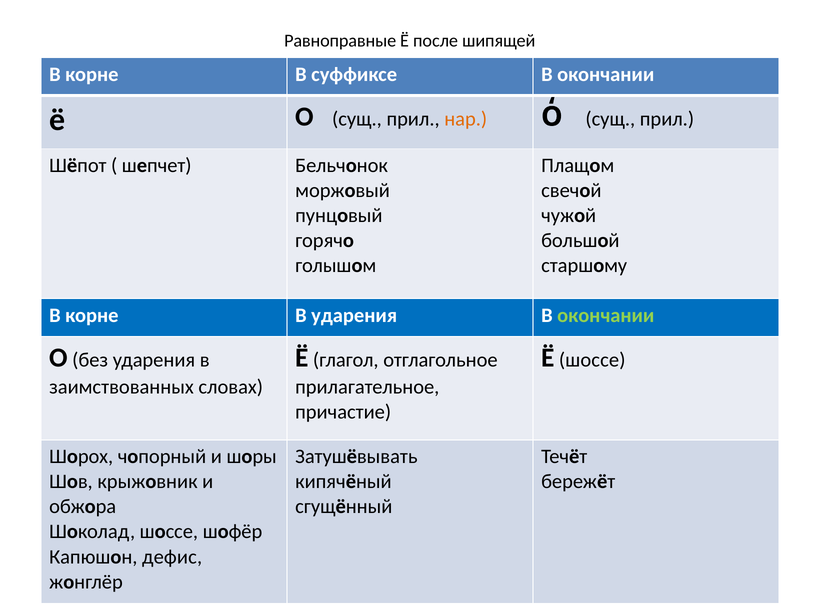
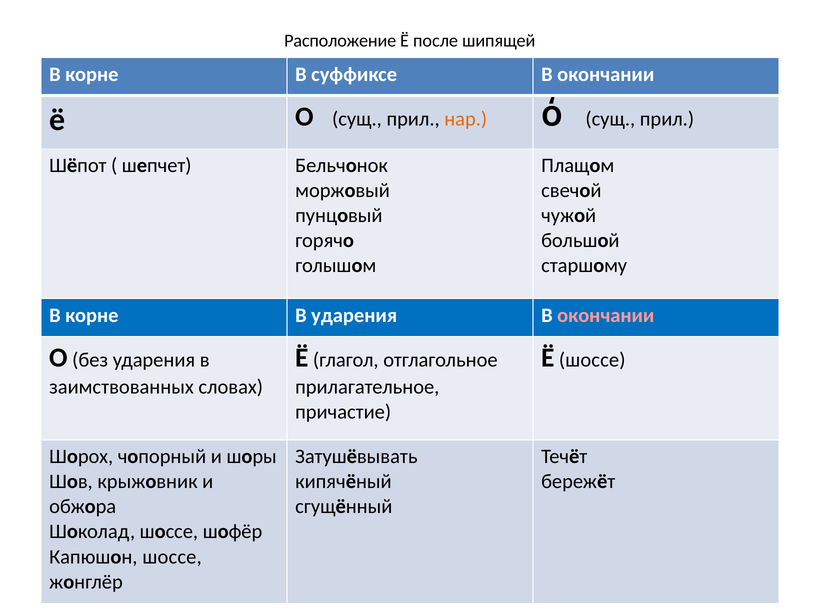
Равноправные: Равноправные -> Расположение
окончании at (606, 316) colour: light green -> pink
Капюшон дефис: дефис -> шоссе
